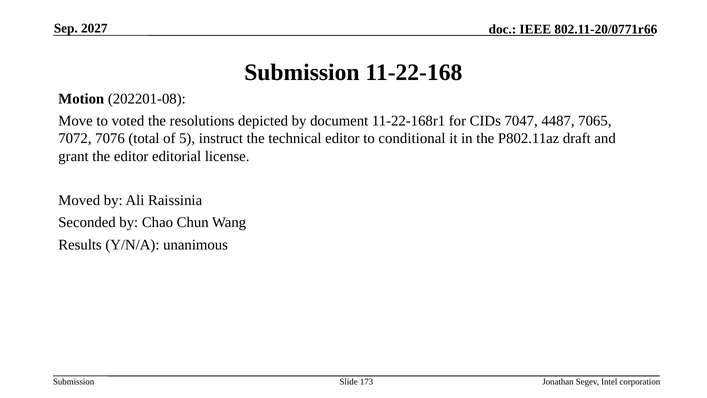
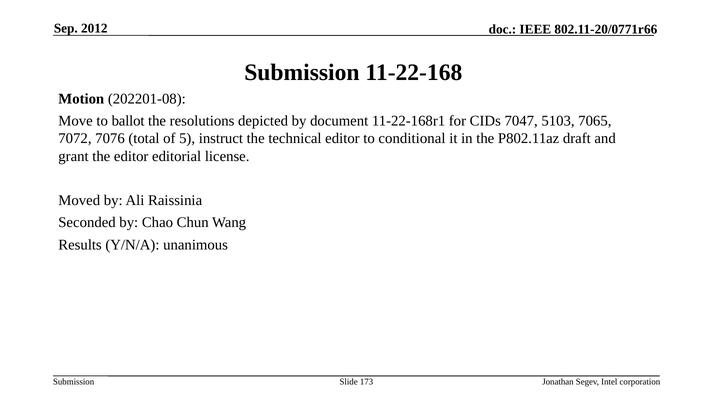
2027: 2027 -> 2012
voted: voted -> ballot
4487: 4487 -> 5103
